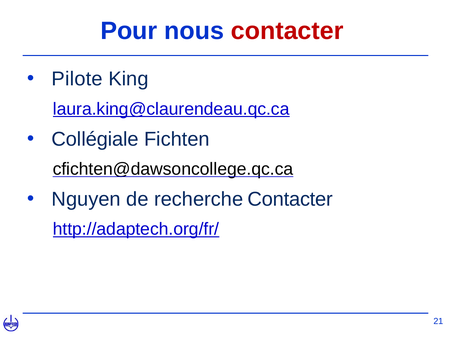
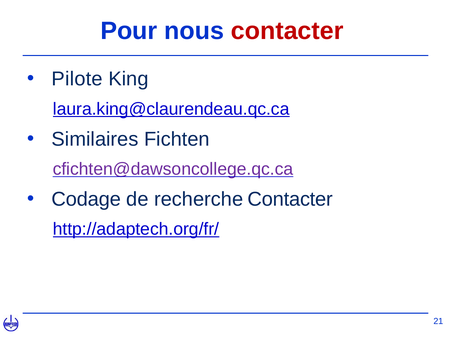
Collégiale: Collégiale -> Similaires
cfichten@dawsoncollege.qc.ca colour: black -> purple
Nguyen: Nguyen -> Codage
